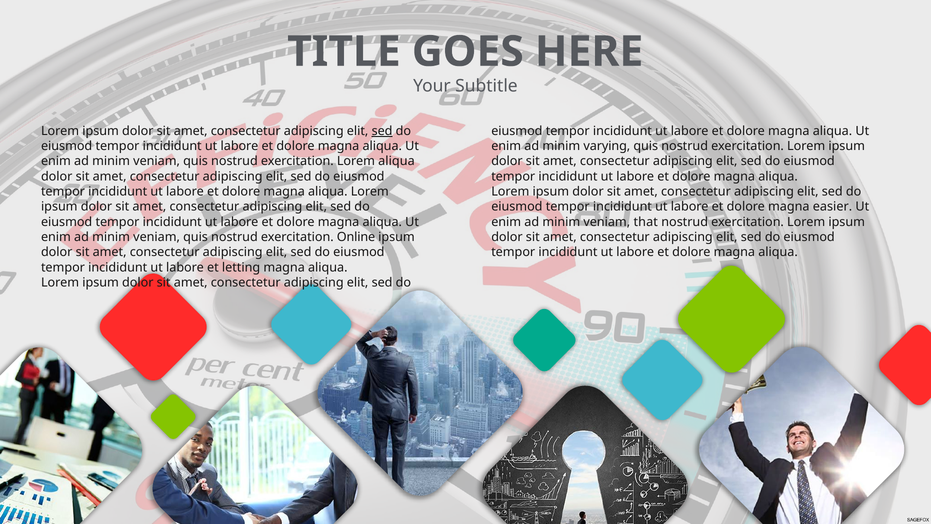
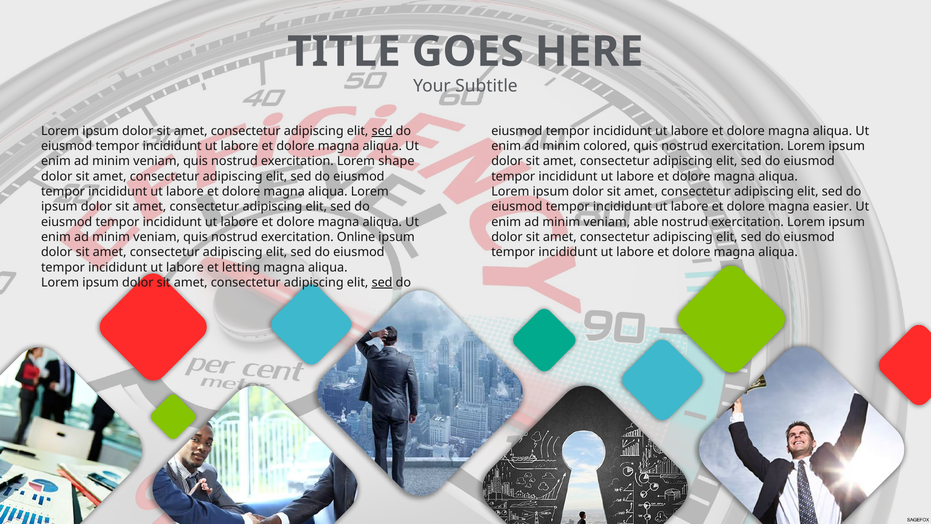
varying: varying -> colored
Lorem aliqua: aliqua -> shape
that: that -> able
sed at (382, 282) underline: none -> present
